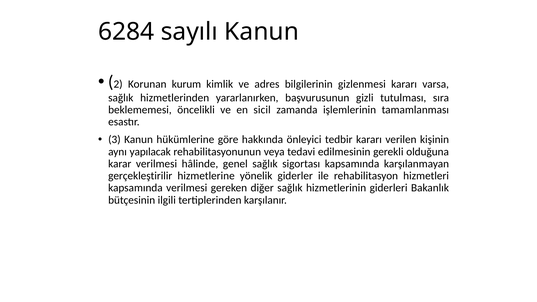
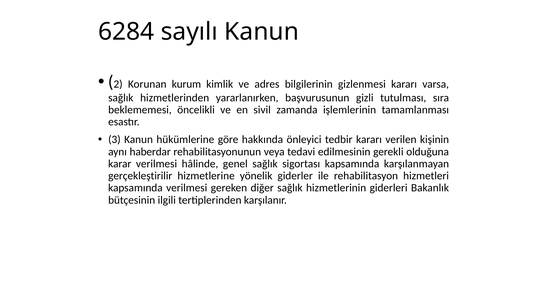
sicil: sicil -> sivil
yapılacak: yapılacak -> haberdar
